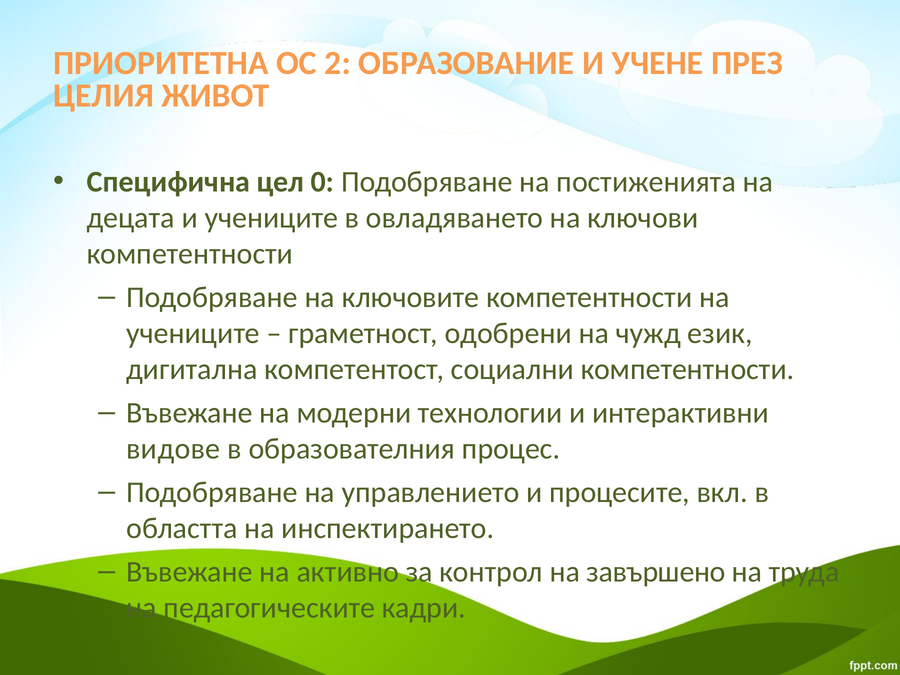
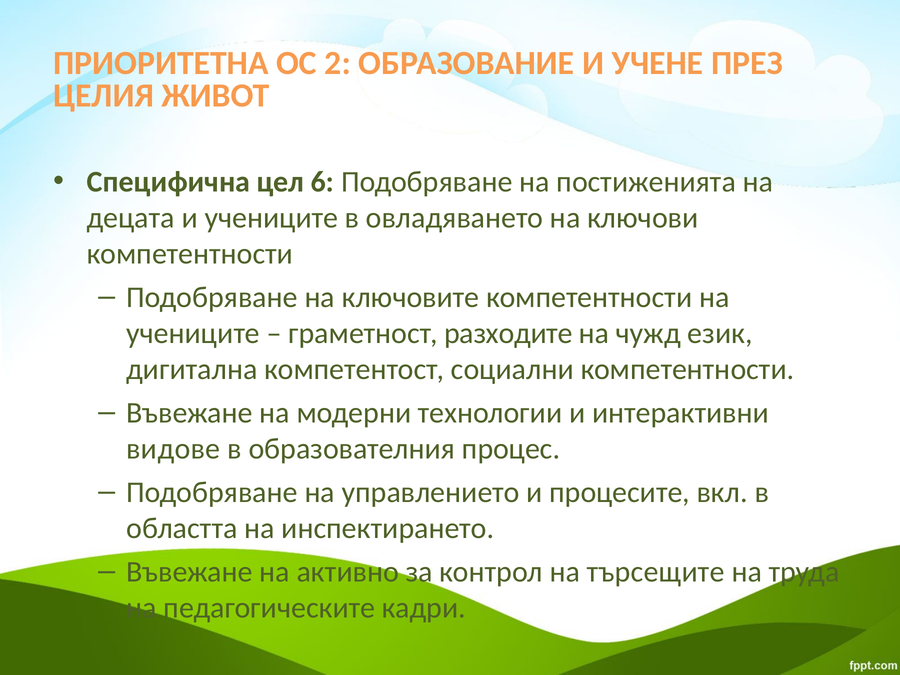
0: 0 -> 6
одобрени: одобрени -> разходите
завършено: завършено -> търсещите
